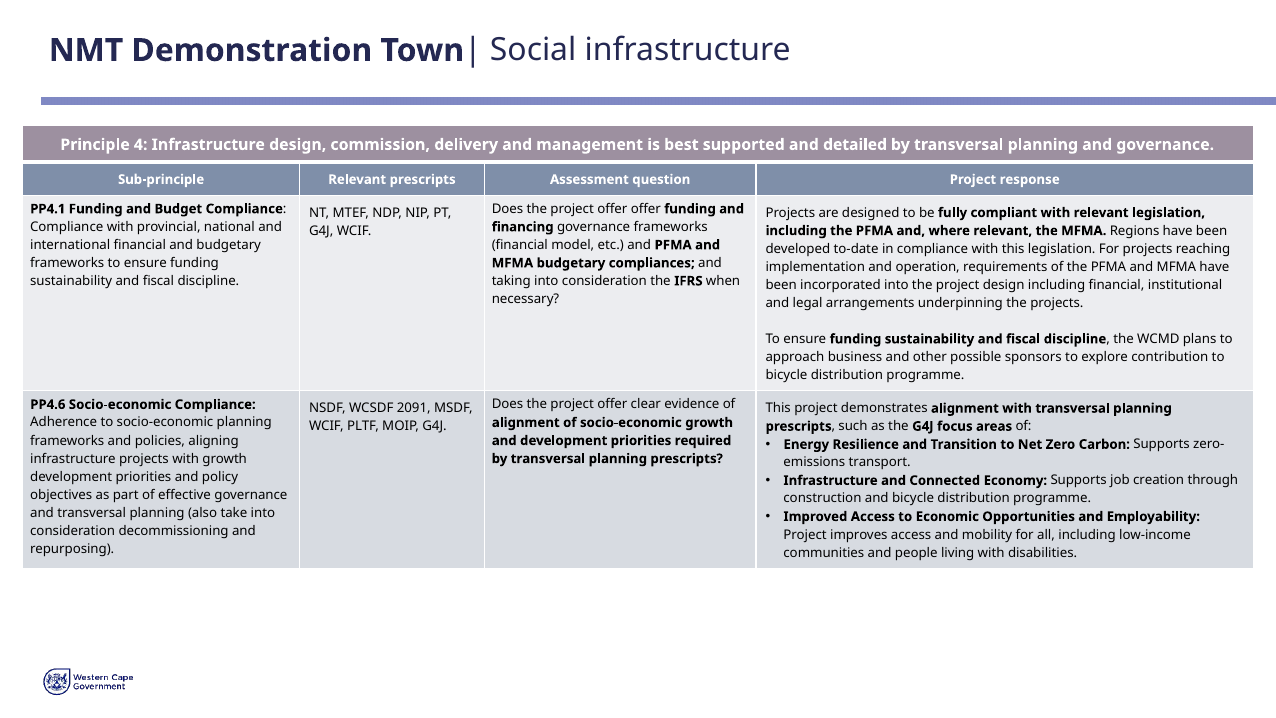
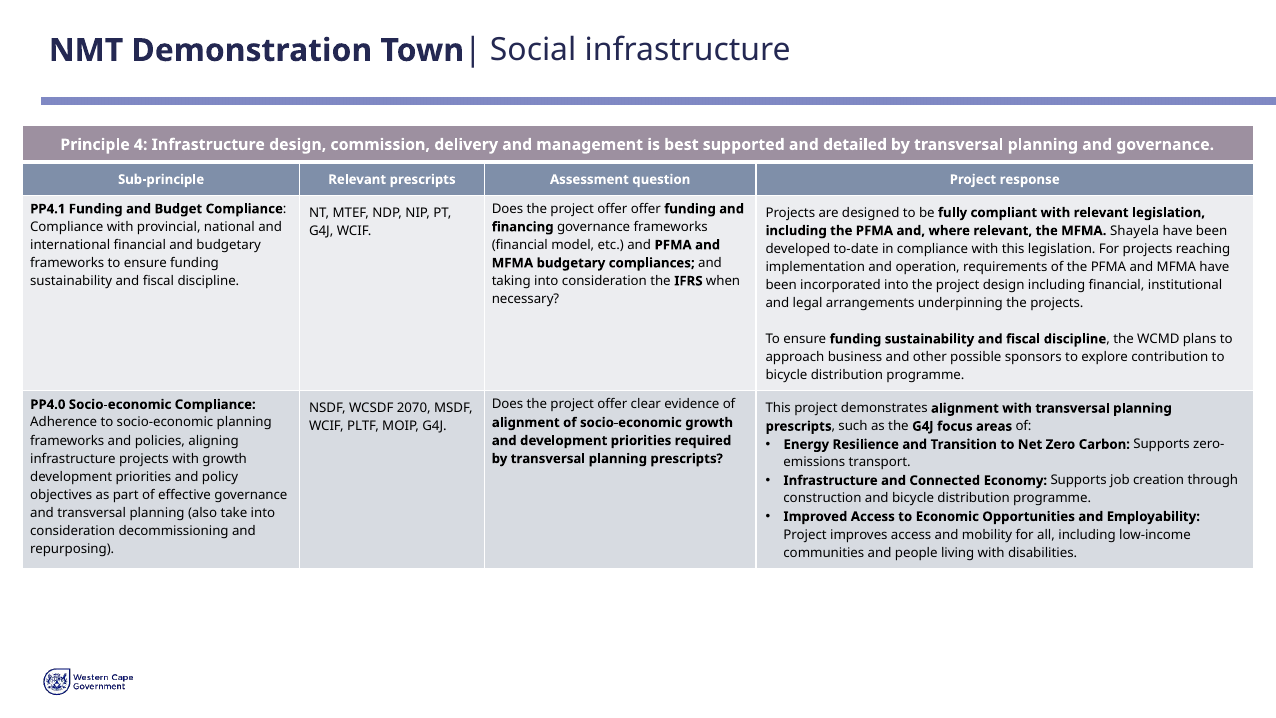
Regions: Regions -> Shayela
PP4.6: PP4.6 -> PP4.0
2091: 2091 -> 2070
